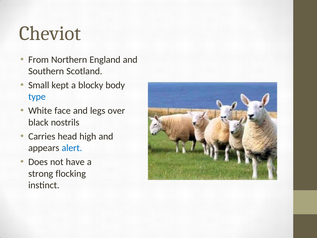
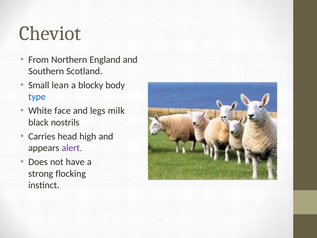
kept: kept -> lean
over: over -> milk
alert colour: blue -> purple
